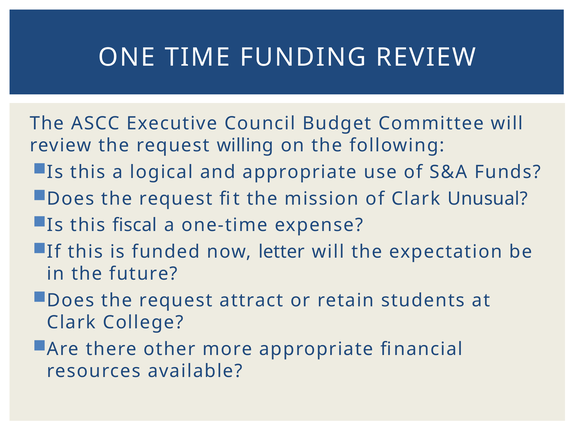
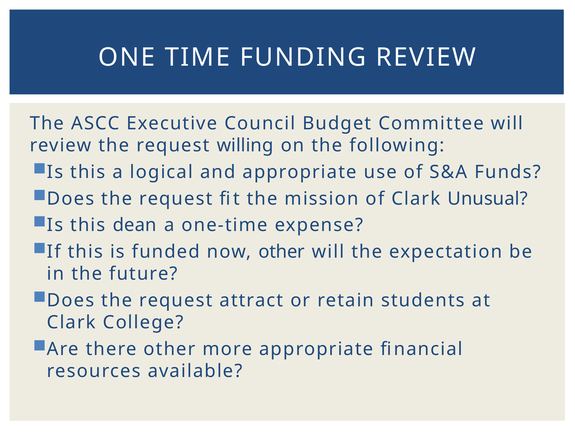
fiscal: fiscal -> dean
now letter: letter -> other
